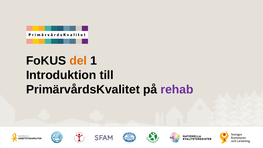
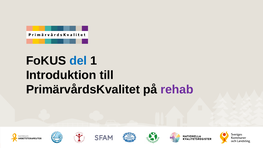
del colour: orange -> blue
